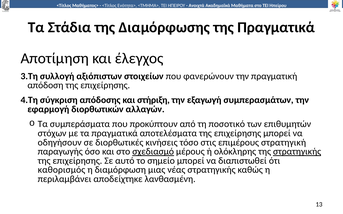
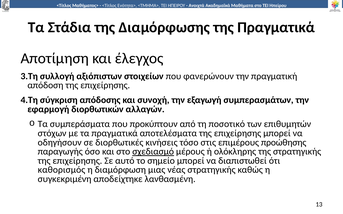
στήριξη: στήριξη -> συνοχή
στρατηγική: στρατηγική -> προώθησης
στρατηγικής at (297, 152) underline: present -> none
περιλαμβάνει: περιλαμβάνει -> συγκεκριμένη
